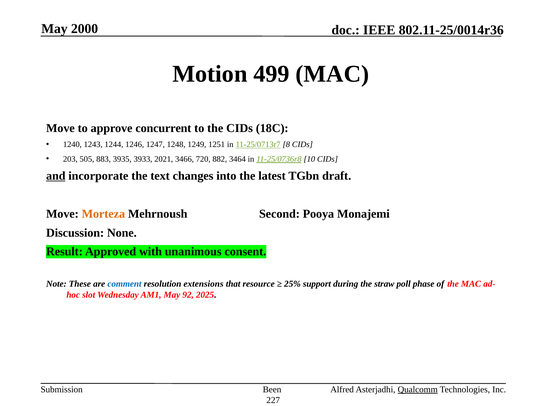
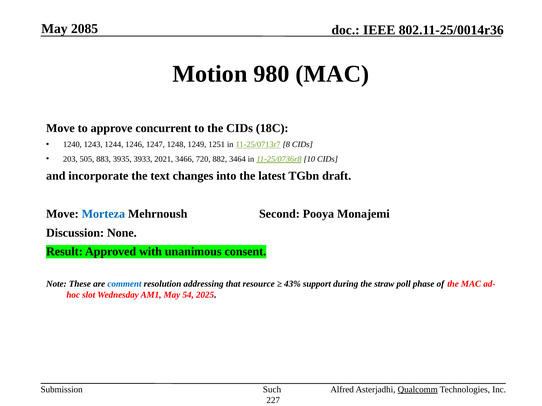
2000: 2000 -> 2085
499: 499 -> 980
and underline: present -> none
Morteza colour: orange -> blue
extensions: extensions -> addressing
25%: 25% -> 43%
92: 92 -> 54
Been: Been -> Such
